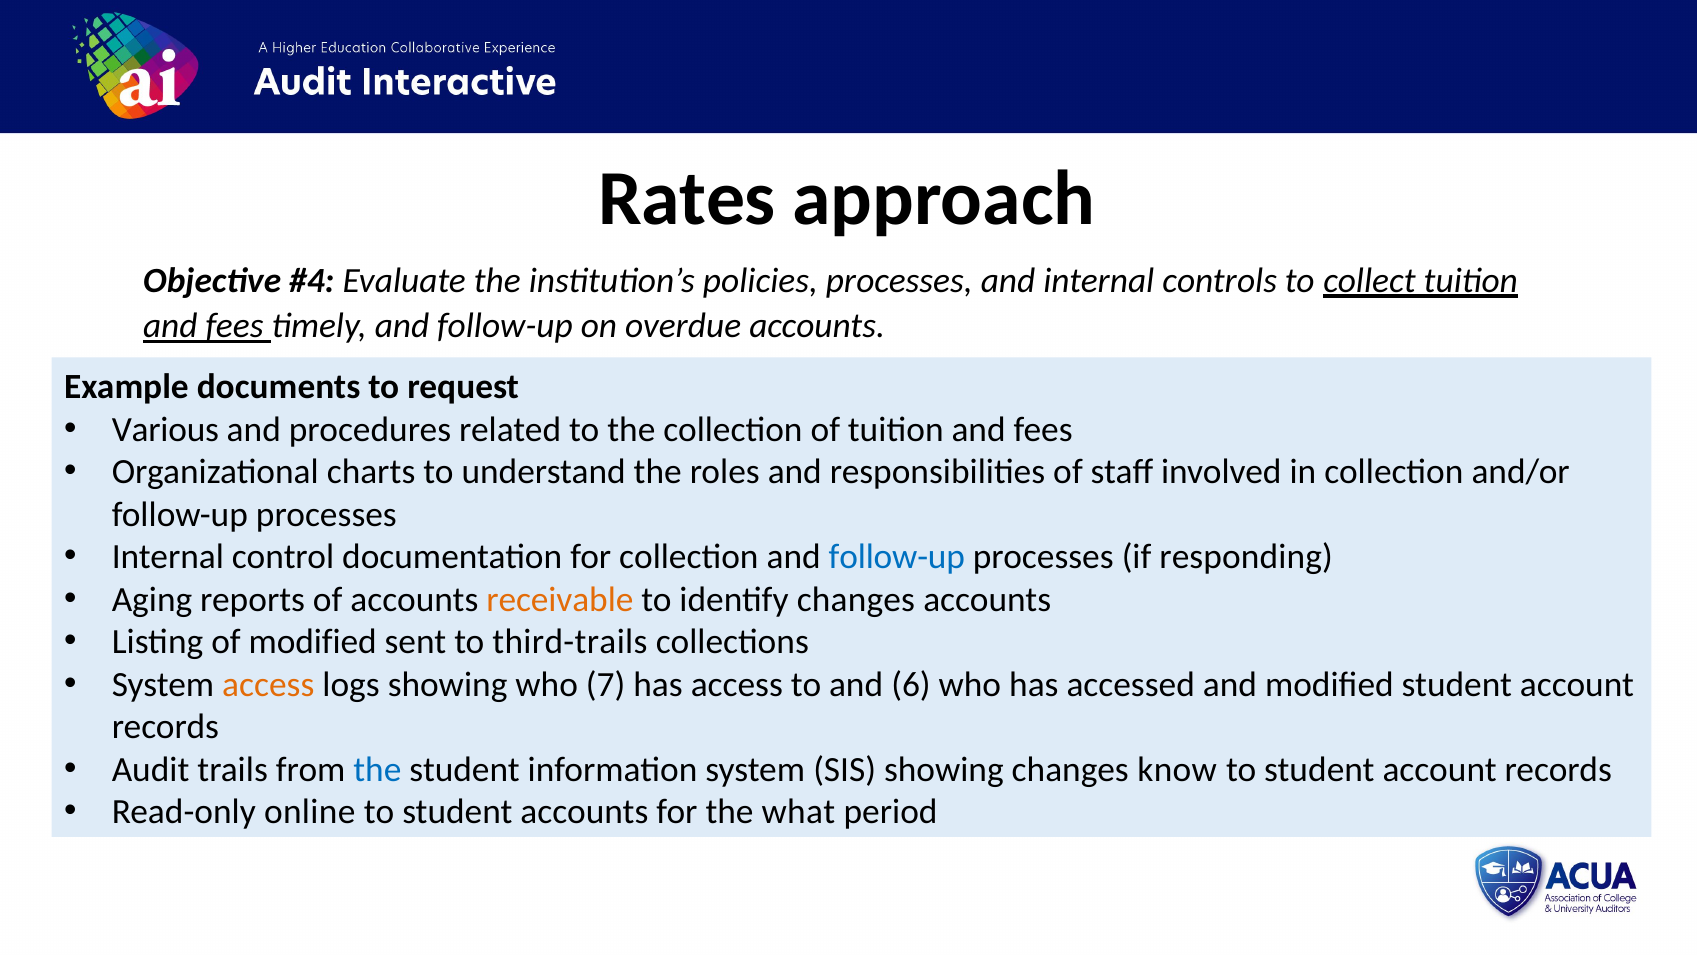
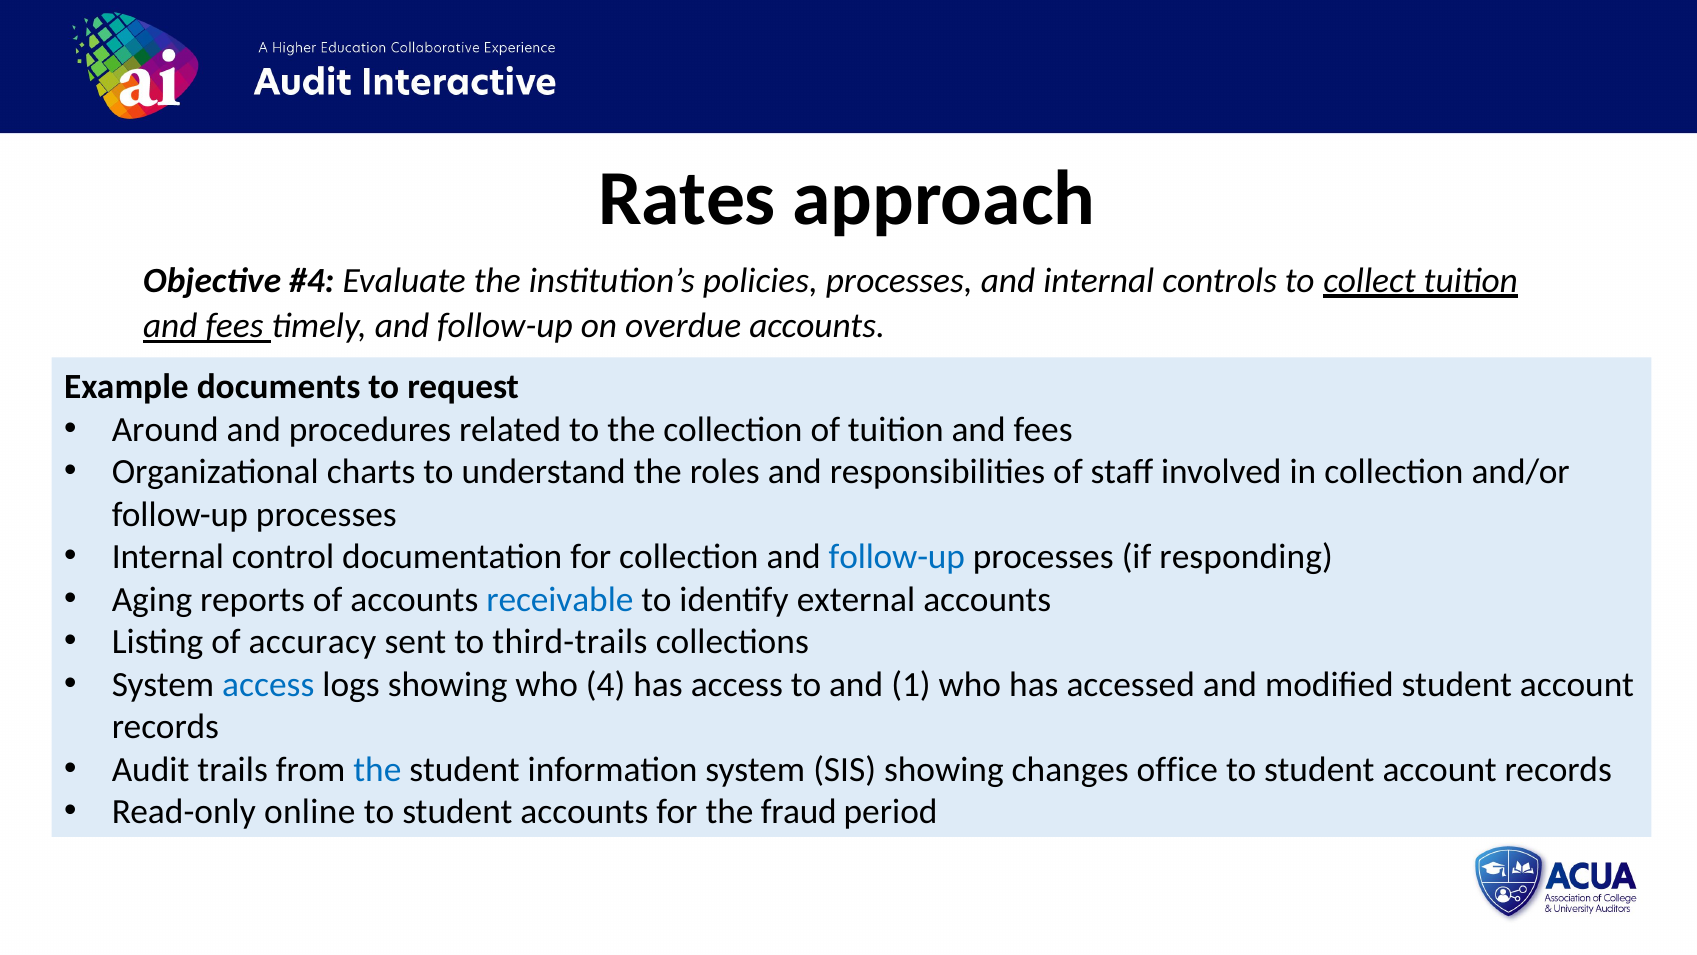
Various: Various -> Around
receivable colour: orange -> blue
identify changes: changes -> external
of modified: modified -> accuracy
access at (268, 684) colour: orange -> blue
7: 7 -> 4
6: 6 -> 1
know: know -> office
what: what -> fraud
